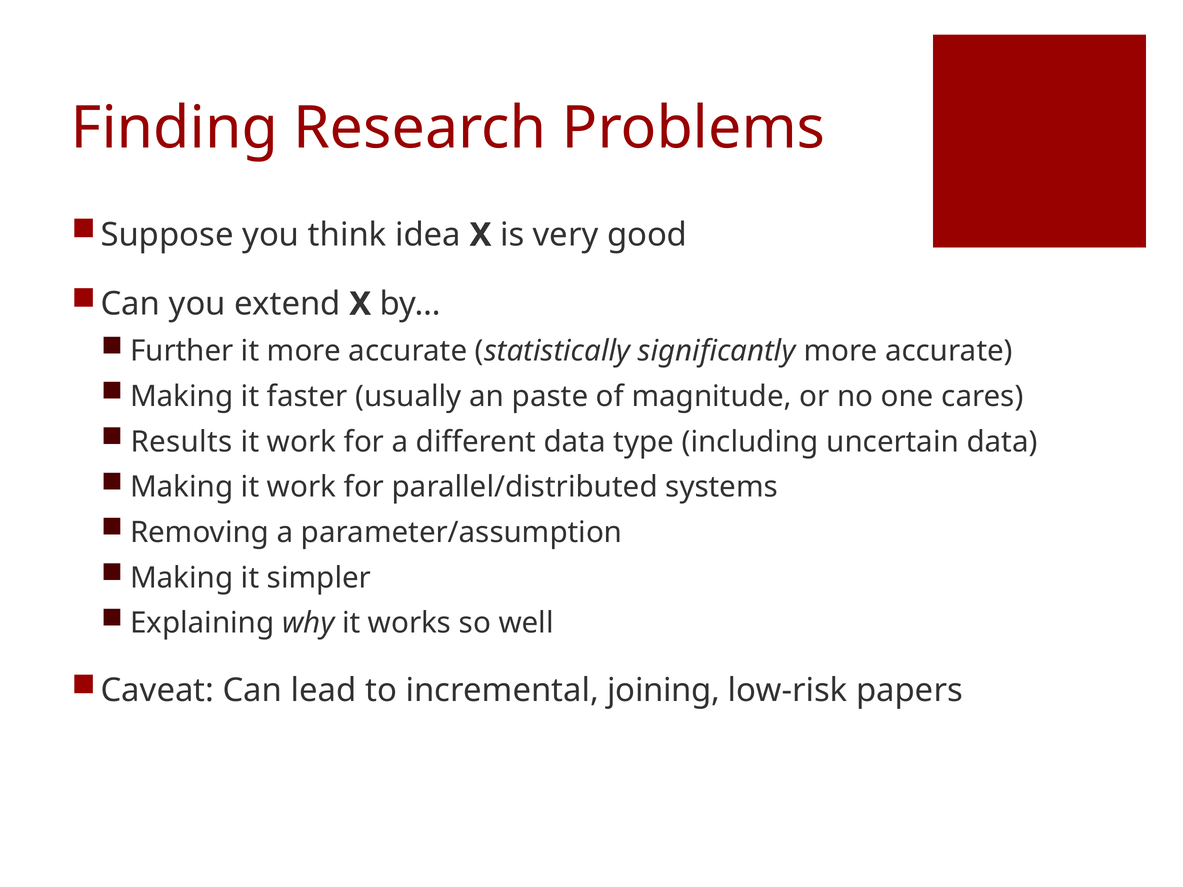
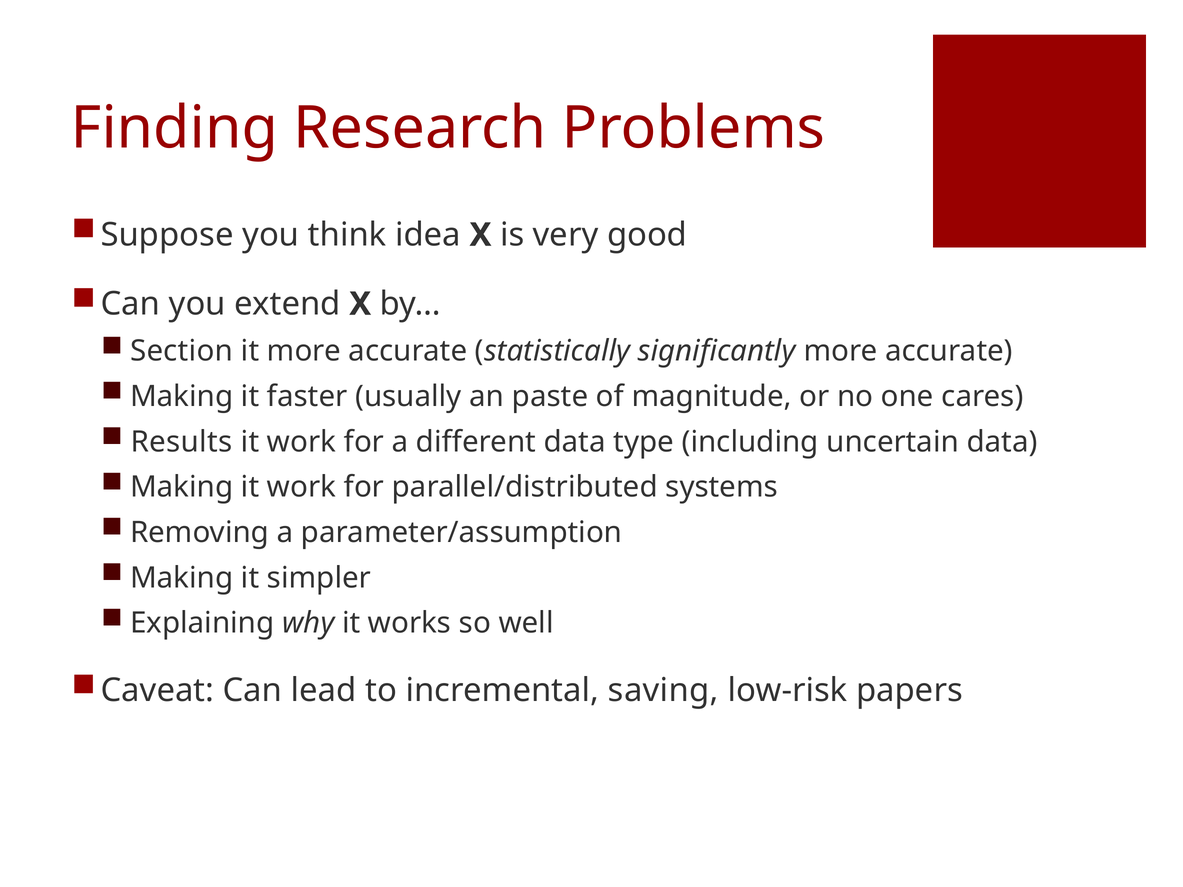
Further: Further -> Section
joining: joining -> saving
